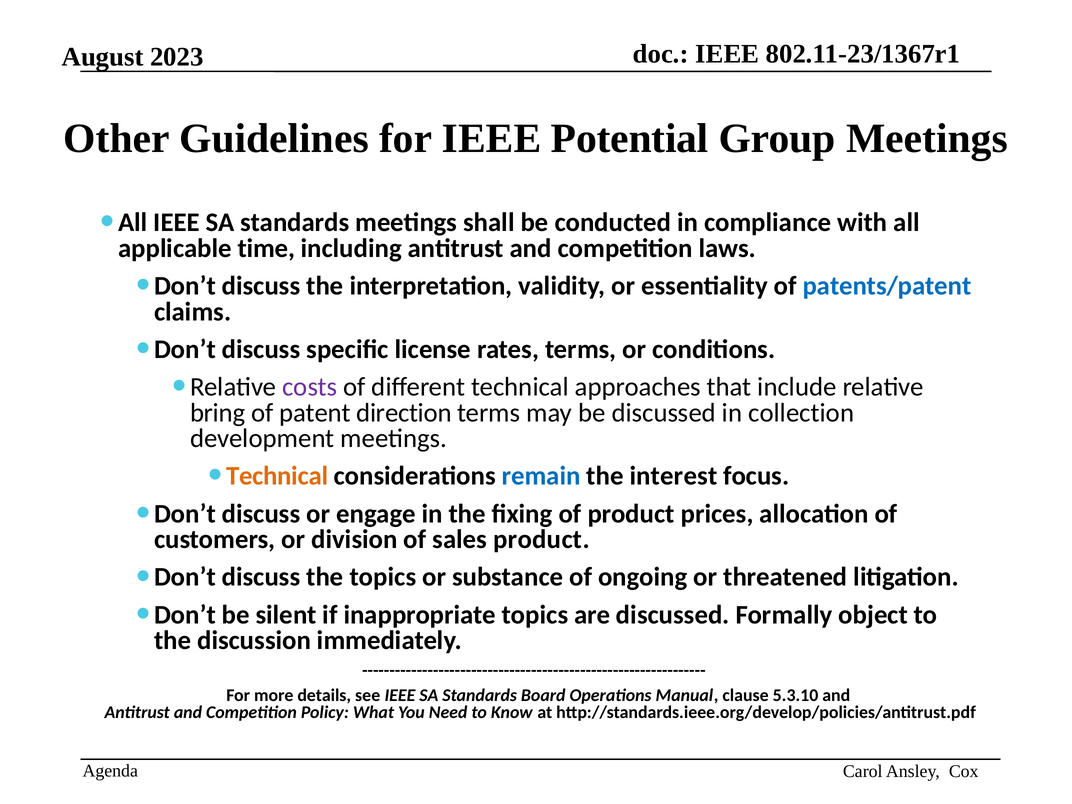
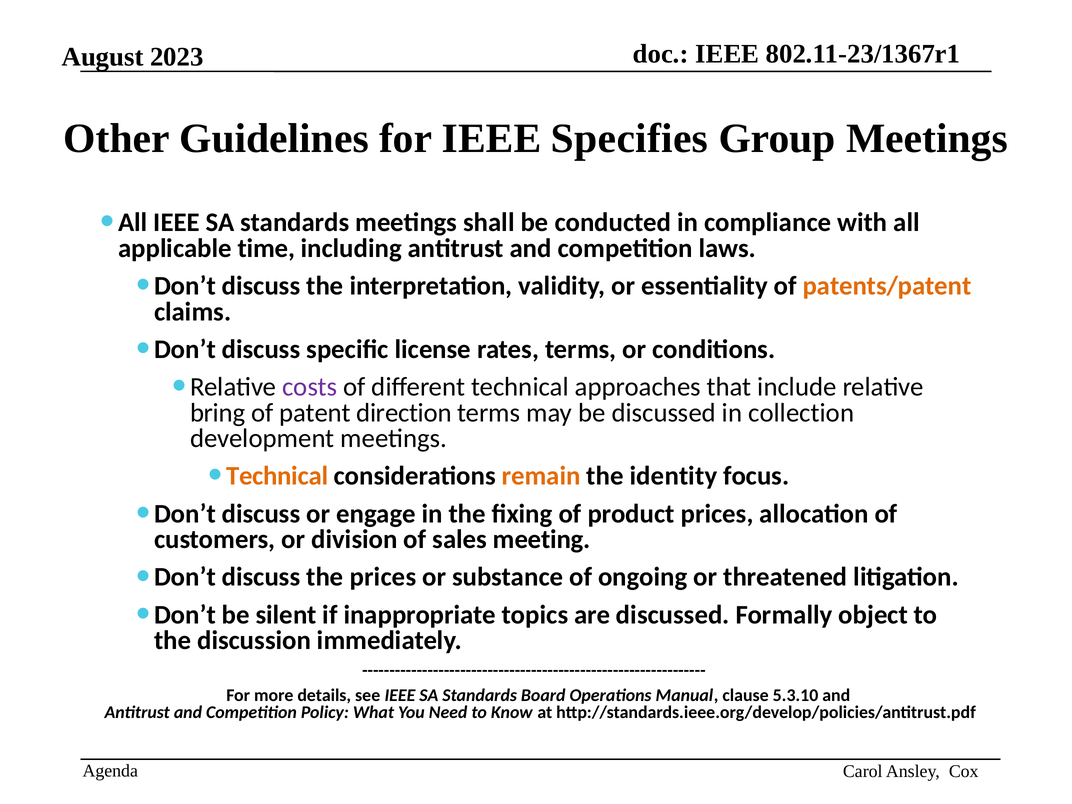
Potential: Potential -> Specifies
patents/patent colour: blue -> orange
remain colour: blue -> orange
interest: interest -> identity
sales product: product -> meeting
the topics: topics -> prices
